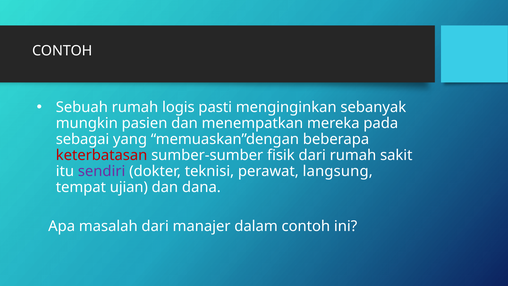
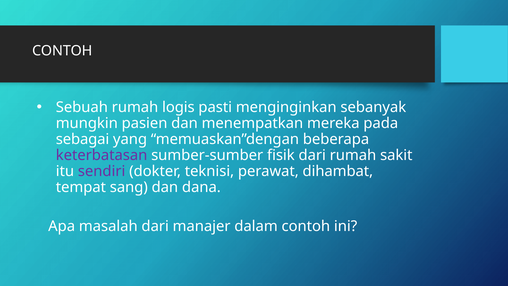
keterbatasan colour: red -> purple
langsung: langsung -> dihambat
ujian: ujian -> sang
